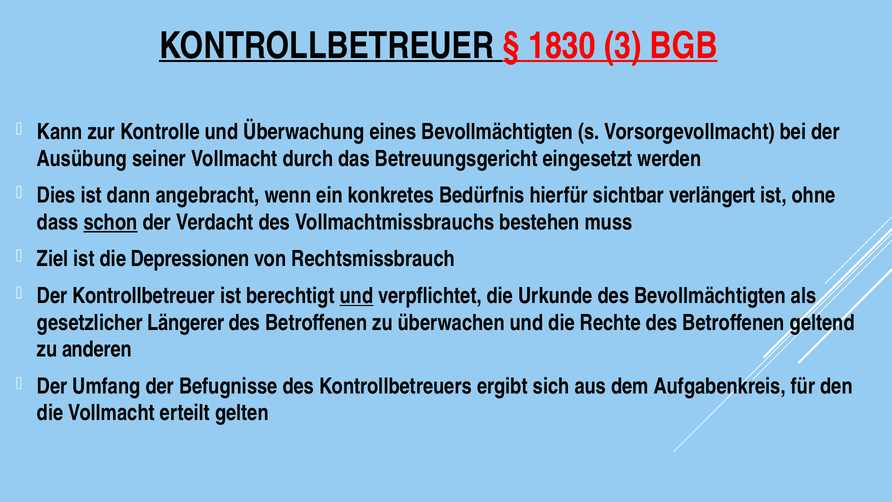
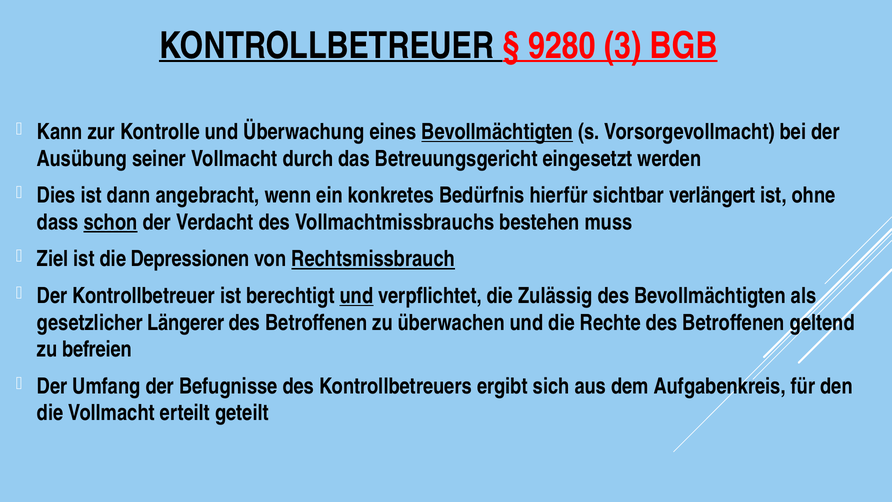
1830: 1830 -> 9280
Bevollmächtigten at (497, 132) underline: none -> present
Rechtsmissbrauch underline: none -> present
Urkunde: Urkunde -> Zulässig
anderen: anderen -> befreien
gelten: gelten -> geteilt
